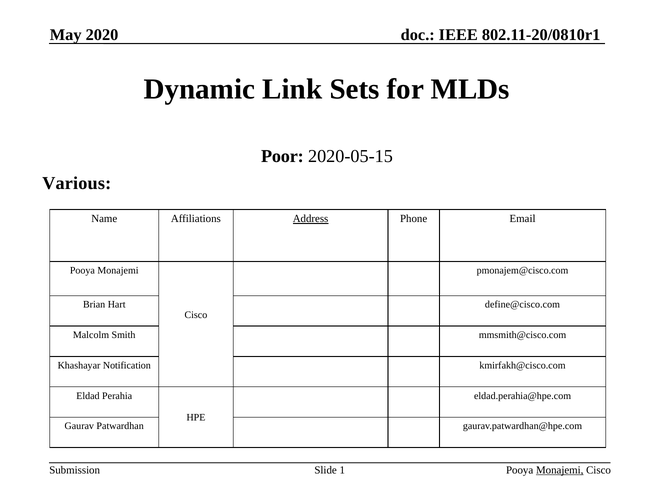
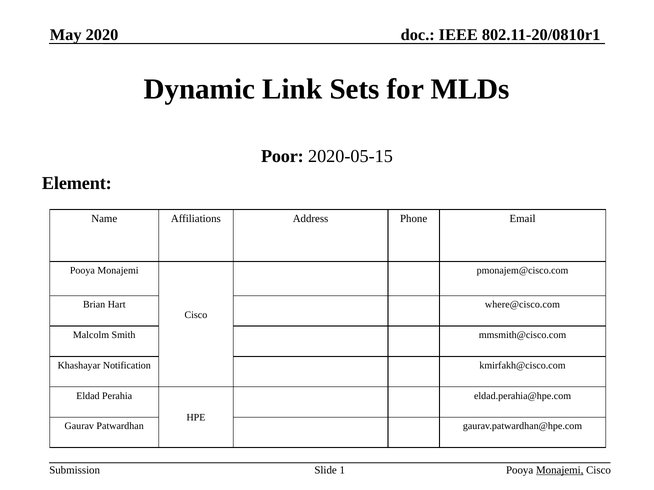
Various: Various -> Element
Address underline: present -> none
define@cisco.com: define@cisco.com -> where@cisco.com
